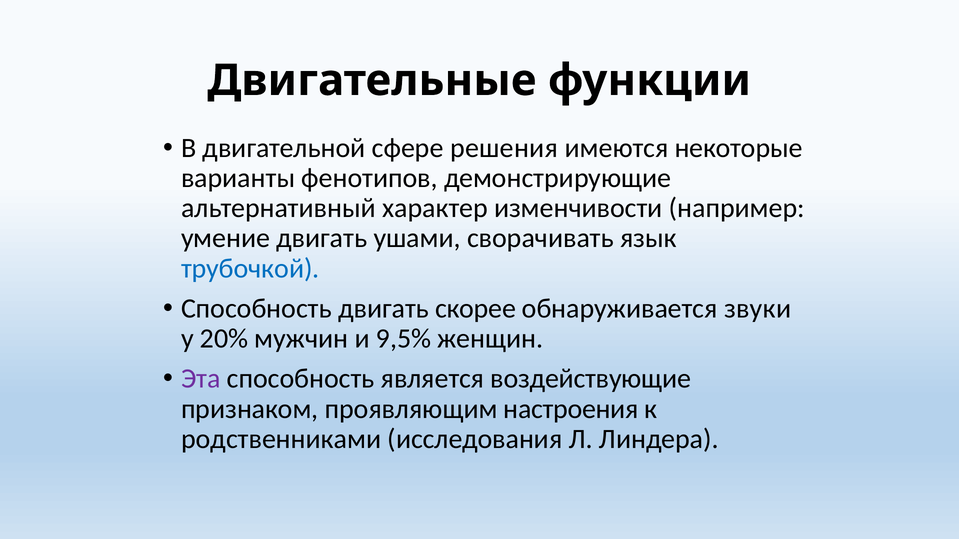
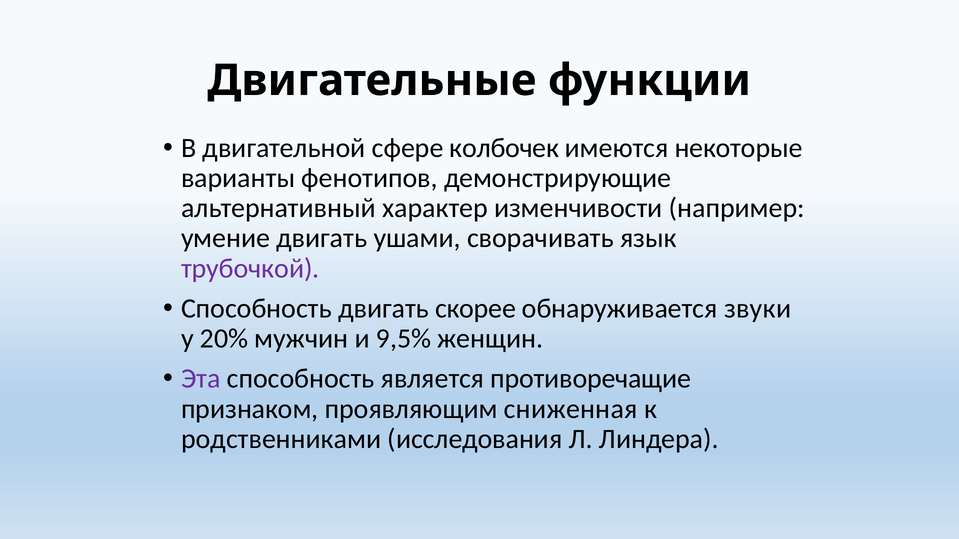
решения: решения -> колбочек
трубочкой colour: blue -> purple
воздействующие: воздействующие -> противоречащие
настроения: настроения -> сниженная
